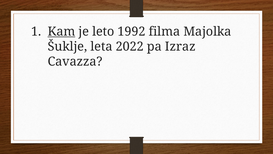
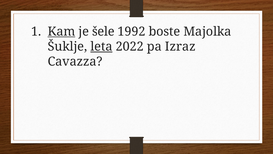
leto: leto -> šele
filma: filma -> boste
leta underline: none -> present
